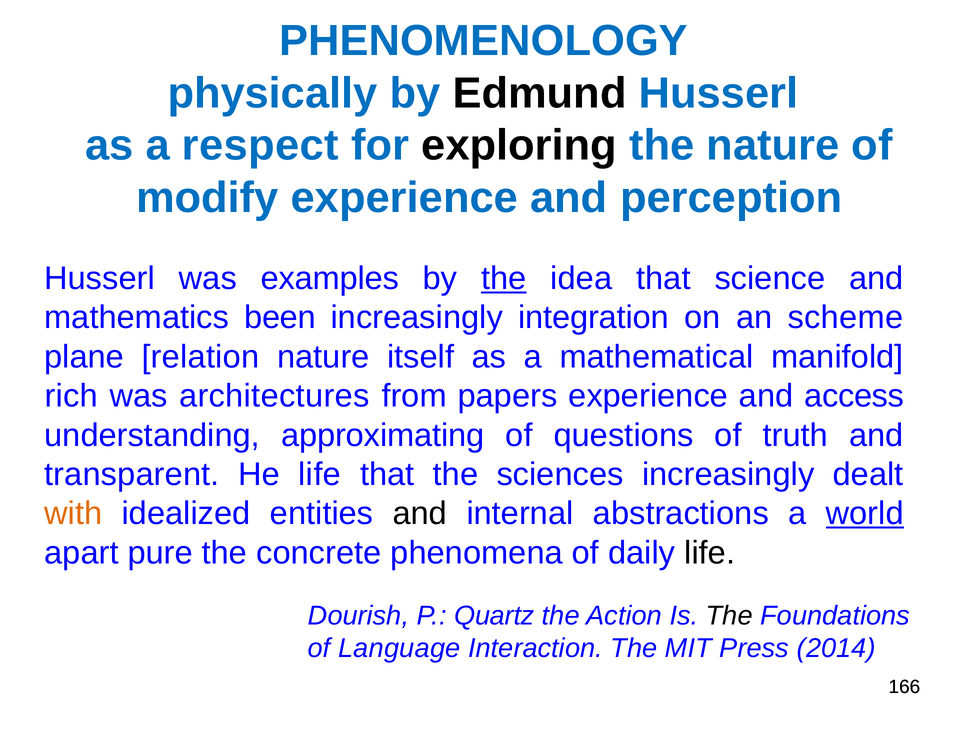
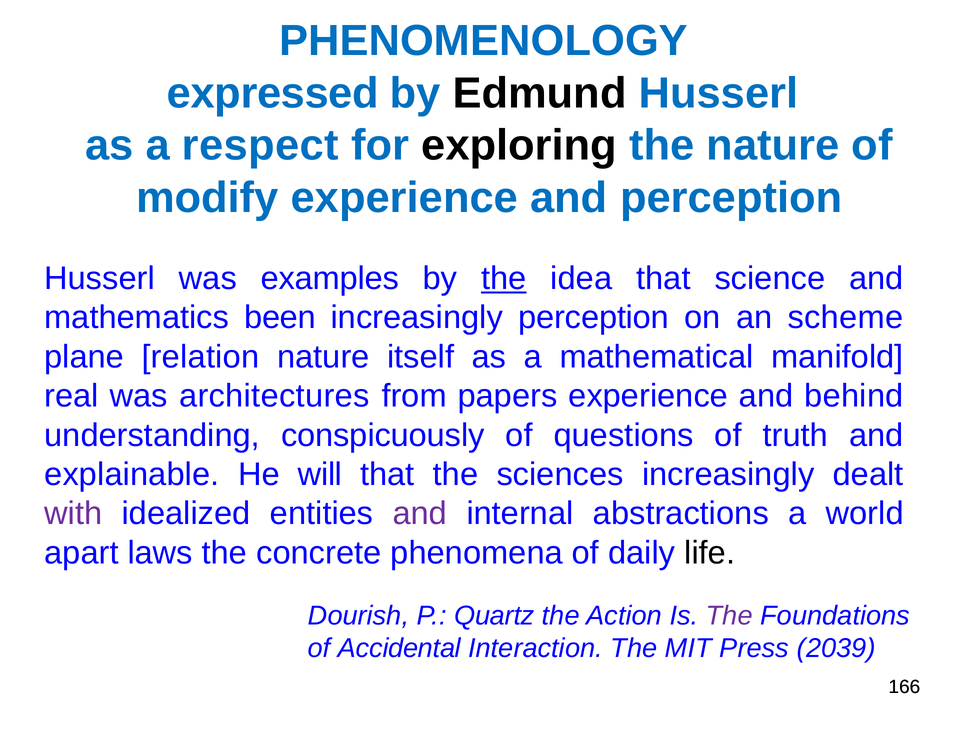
physically: physically -> expressed
increasingly integration: integration -> perception
rich: rich -> real
access: access -> behind
approximating: approximating -> conspicuously
transparent: transparent -> explainable
He life: life -> will
with colour: orange -> purple
and at (420, 513) colour: black -> purple
world underline: present -> none
pure: pure -> laws
The at (729, 615) colour: black -> purple
Language: Language -> Accidental
2014: 2014 -> 2039
